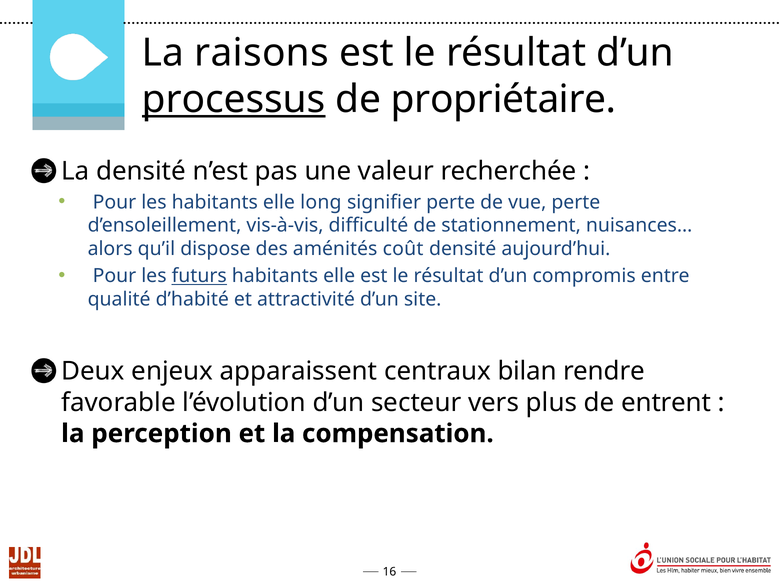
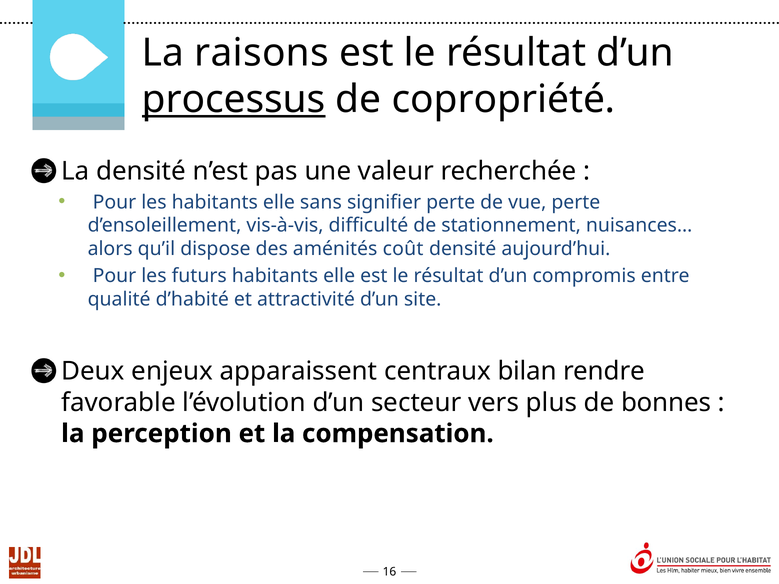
propriétaire: propriétaire -> copropriété
long: long -> sans
futurs underline: present -> none
entrent: entrent -> bonnes
